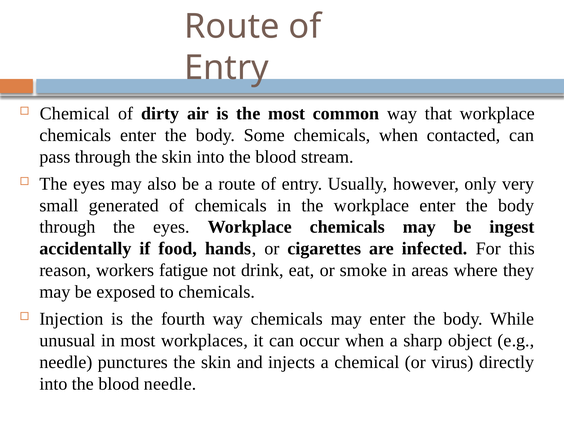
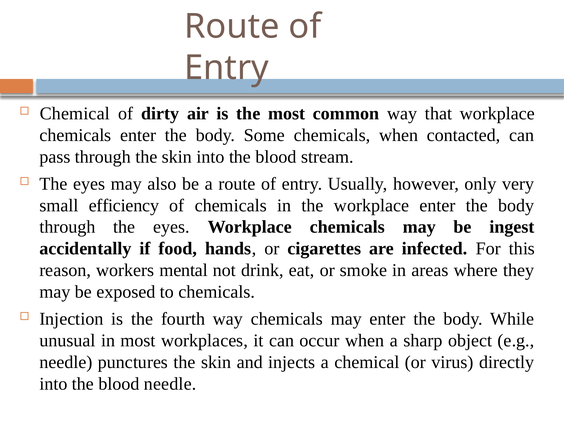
generated: generated -> efficiency
fatigue: fatigue -> mental
